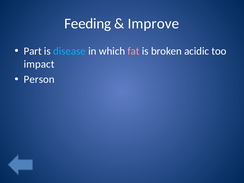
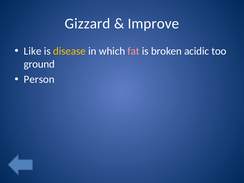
Feeding: Feeding -> Gizzard
Part: Part -> Like
disease colour: light blue -> yellow
impact: impact -> ground
